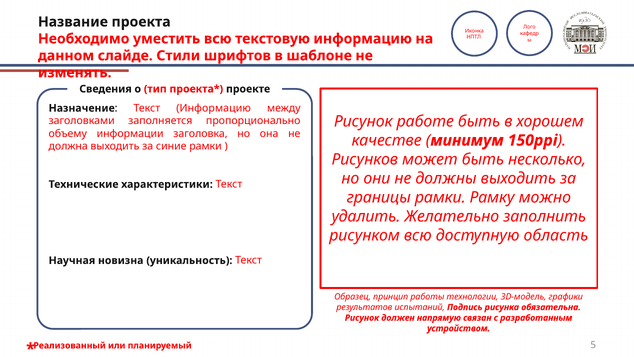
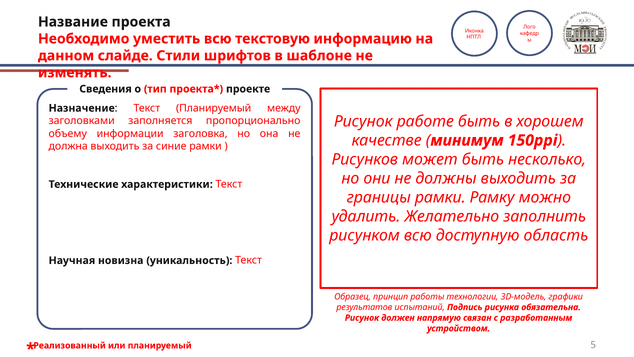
Текст Информацию: Информацию -> Планируемый
